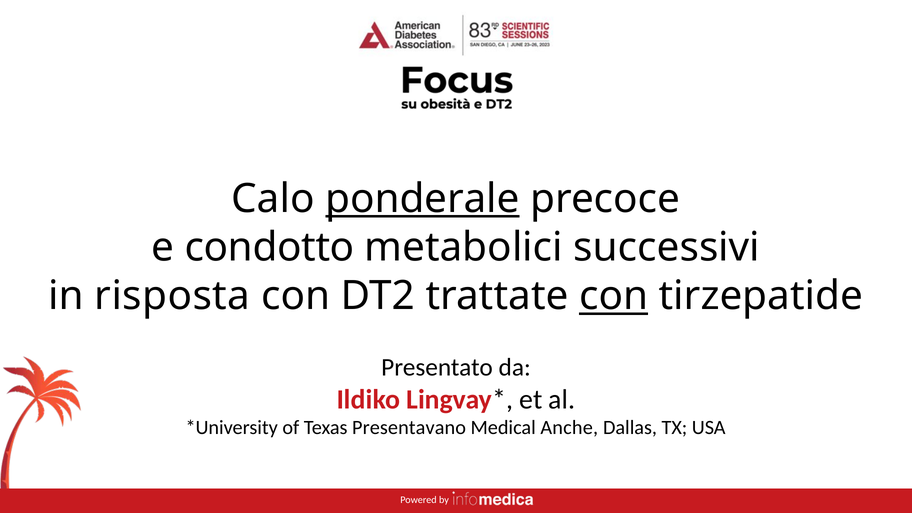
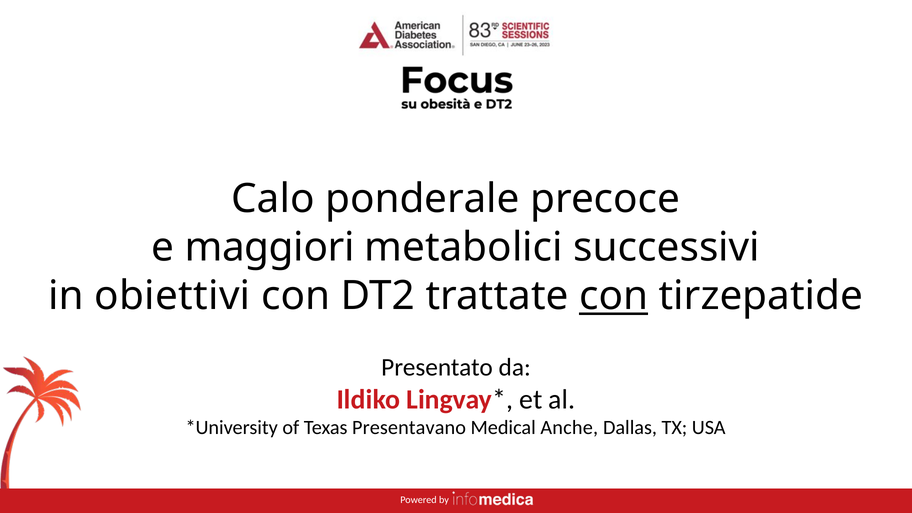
ponderale underline: present -> none
condotto: condotto -> maggiori
risposta: risposta -> obiettivi
